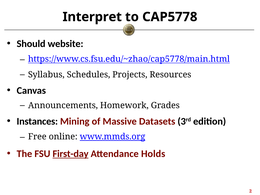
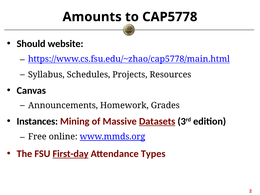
Interpret: Interpret -> Amounts
Datasets underline: none -> present
Holds: Holds -> Types
